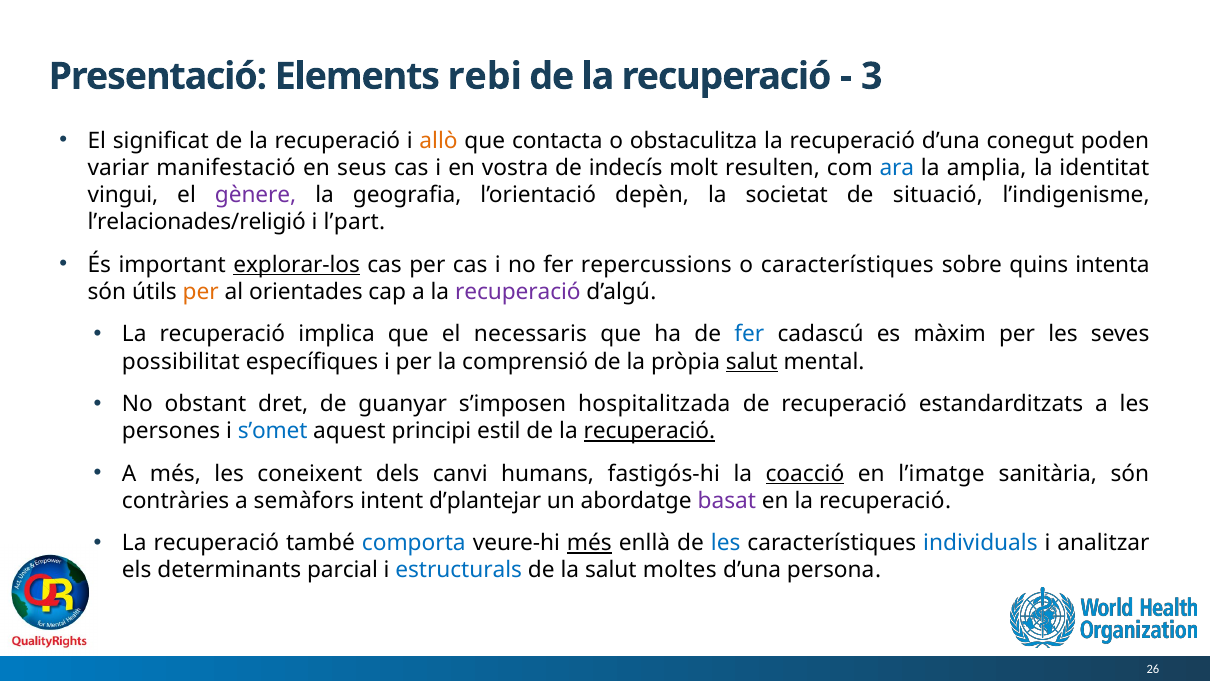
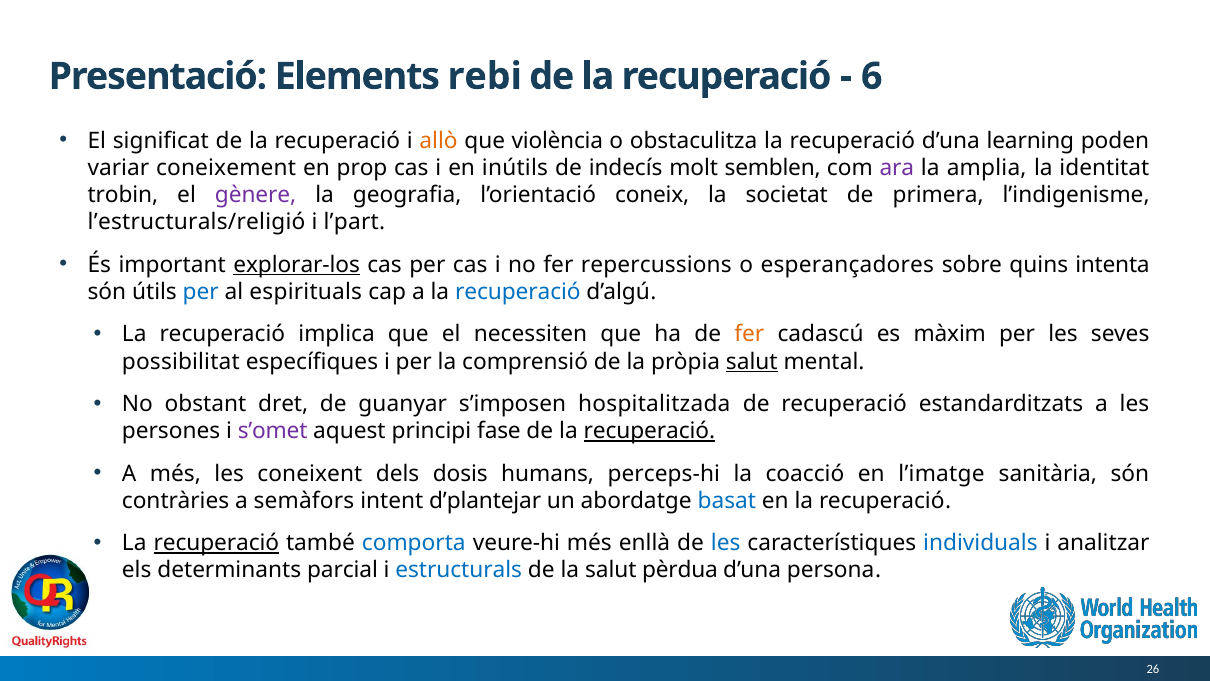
3: 3 -> 6
contacta: contacta -> violència
conegut: conegut -> learning
manifestació: manifestació -> coneixement
seus: seus -> prop
vostra: vostra -> inútils
resulten: resulten -> semblen
ara colour: blue -> purple
vingui: vingui -> trobin
depèn: depèn -> coneix
situació: situació -> primera
l’relacionades/religió: l’relacionades/religió -> l’estructurals/religió
o característiques: característiques -> esperançadores
per at (201, 292) colour: orange -> blue
orientades: orientades -> espirituals
recuperació at (518, 292) colour: purple -> blue
necessaris: necessaris -> necessiten
fer at (749, 334) colour: blue -> orange
s’omet colour: blue -> purple
estil: estil -> fase
canvi: canvi -> dosis
fastigós-hi: fastigós-hi -> perceps-hi
coacció underline: present -> none
basat colour: purple -> blue
recuperació at (216, 543) underline: none -> present
més at (589, 543) underline: present -> none
moltes: moltes -> pèrdua
